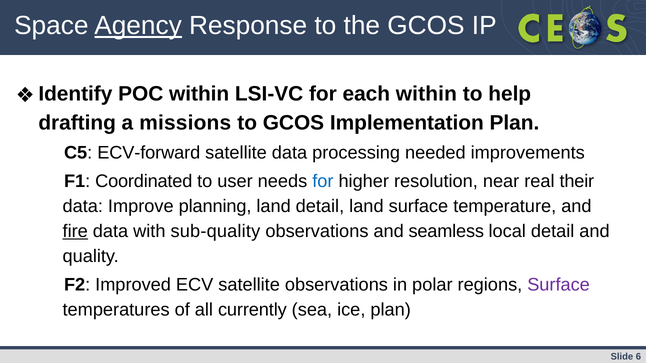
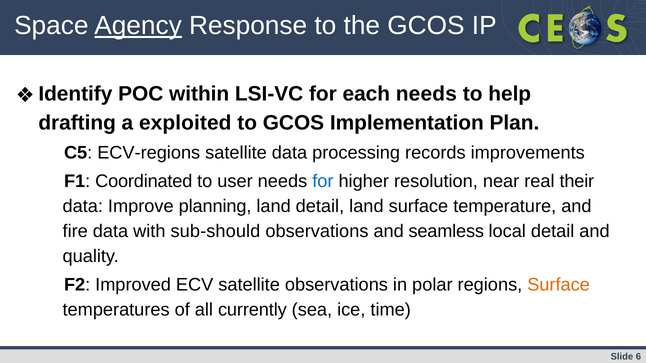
each within: within -> needs
missions: missions -> exploited
ECV-forward: ECV-forward -> ECV-regions
needed: needed -> records
fire underline: present -> none
sub-quality: sub-quality -> sub-should
Surface at (559, 285) colour: purple -> orange
ice plan: plan -> time
